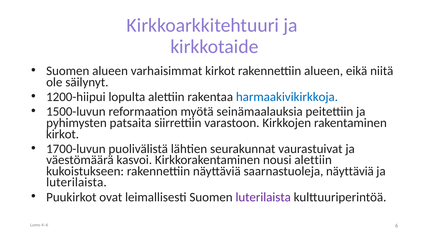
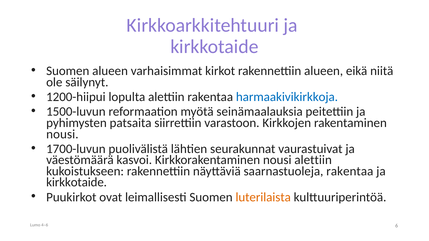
kirkot at (63, 134): kirkot -> nousi
saarnastuoleja näyttäviä: näyttäviä -> rakentaa
luterilaista at (76, 183): luterilaista -> kirkkotaide
luterilaista at (263, 197) colour: purple -> orange
